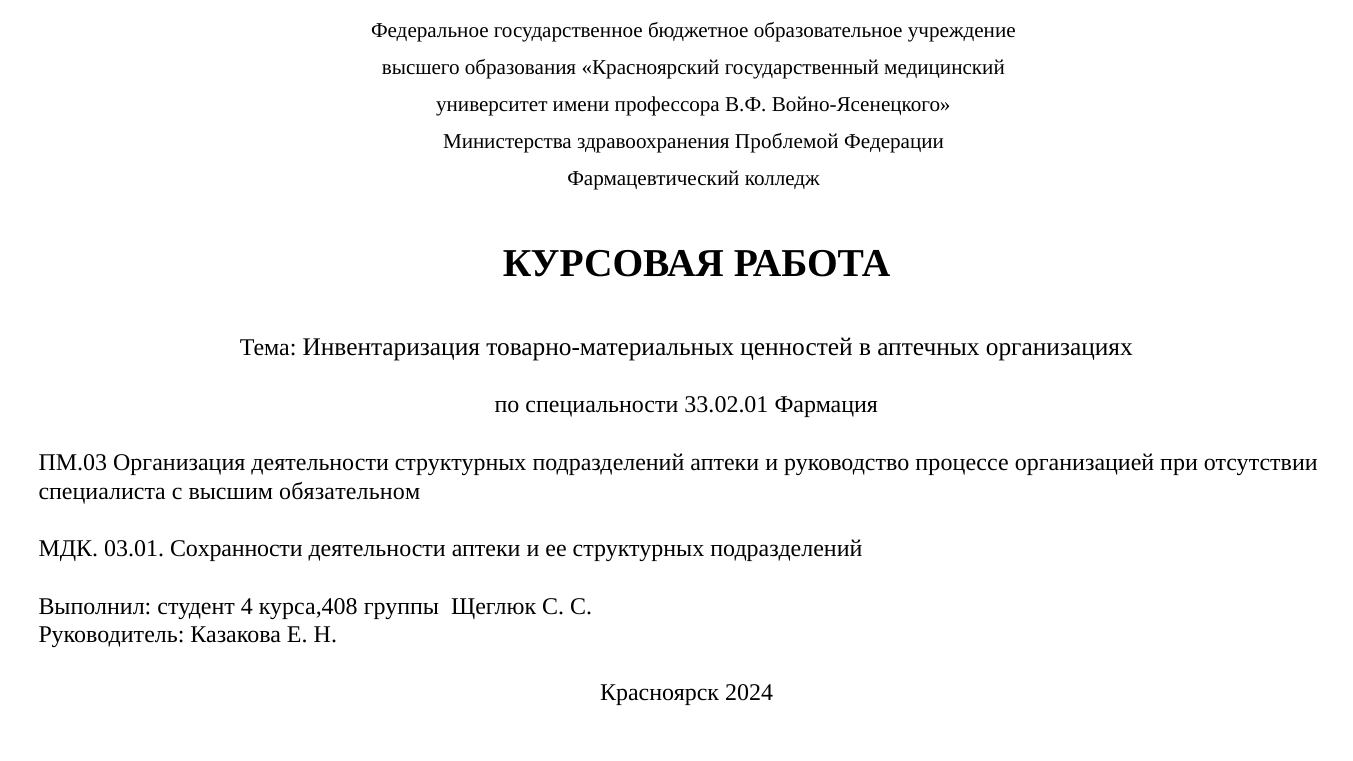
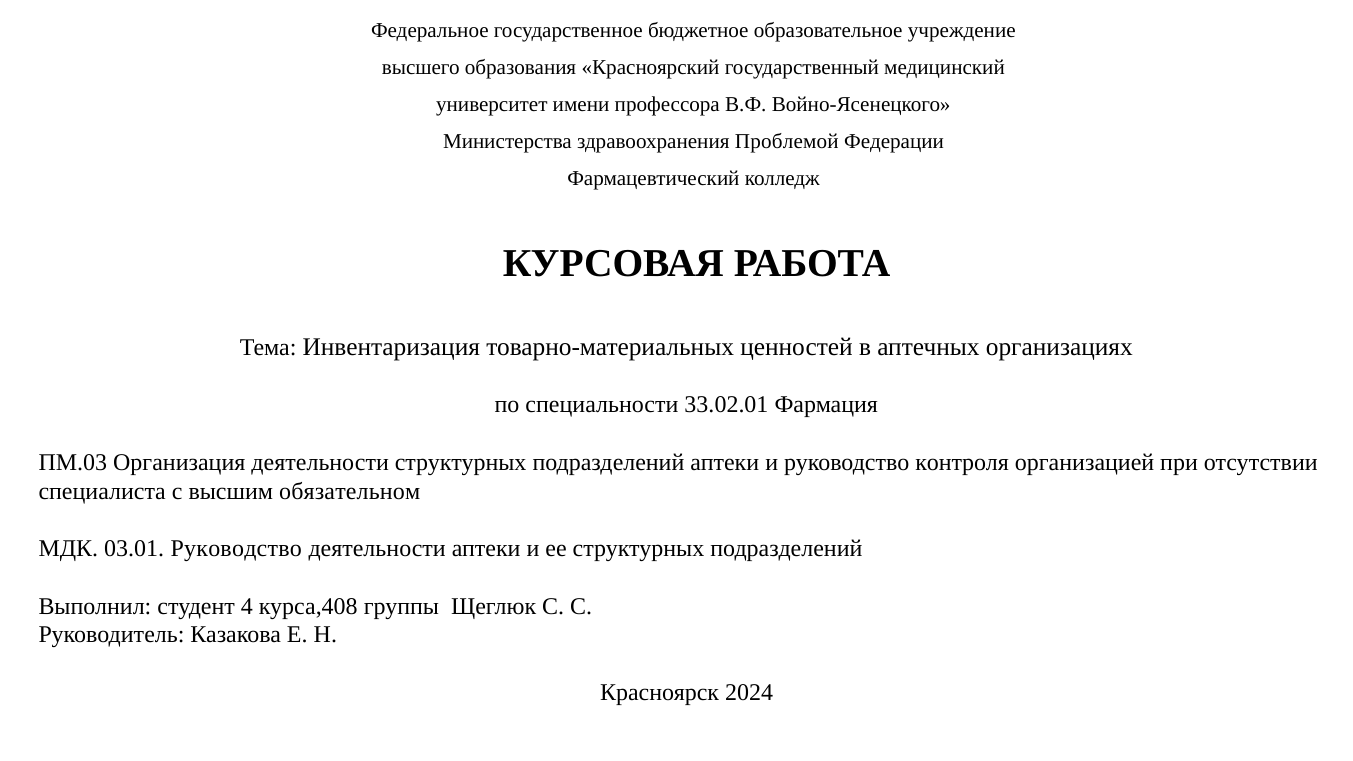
процессе: процессе -> контроля
03.01 Сохранности: Сохранности -> Руководство
